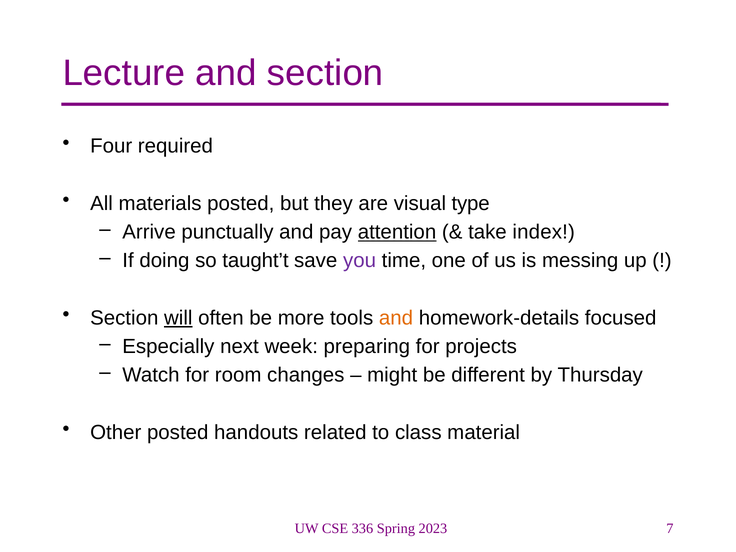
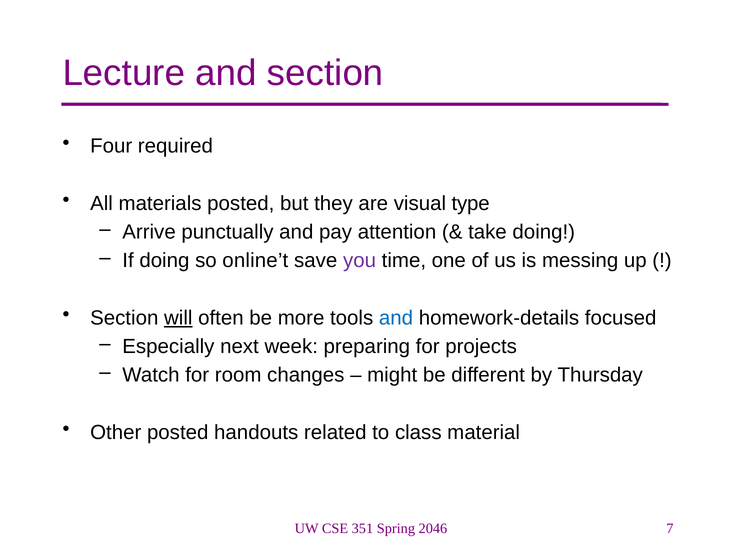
attention underline: present -> none
take index: index -> doing
taught’t: taught’t -> online’t
and at (396, 318) colour: orange -> blue
336: 336 -> 351
2023: 2023 -> 2046
